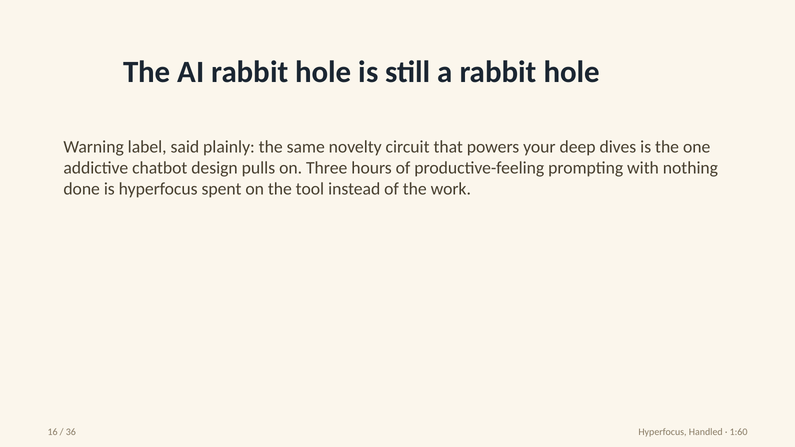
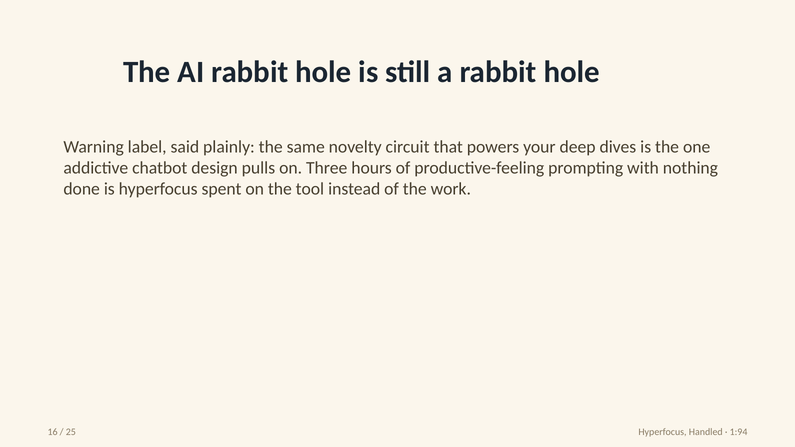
36: 36 -> 25
1:60: 1:60 -> 1:94
